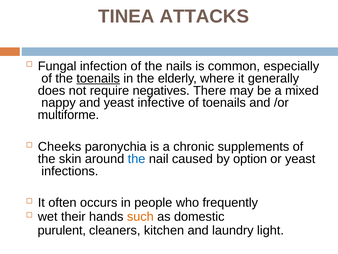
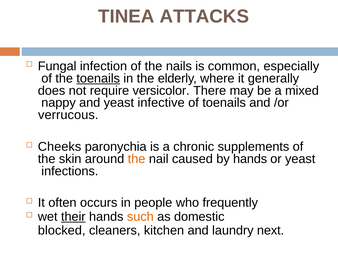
negatives: negatives -> versicolor
multiforme: multiforme -> verrucous
the at (137, 159) colour: blue -> orange
by option: option -> hands
their underline: none -> present
purulent: purulent -> blocked
light: light -> next
